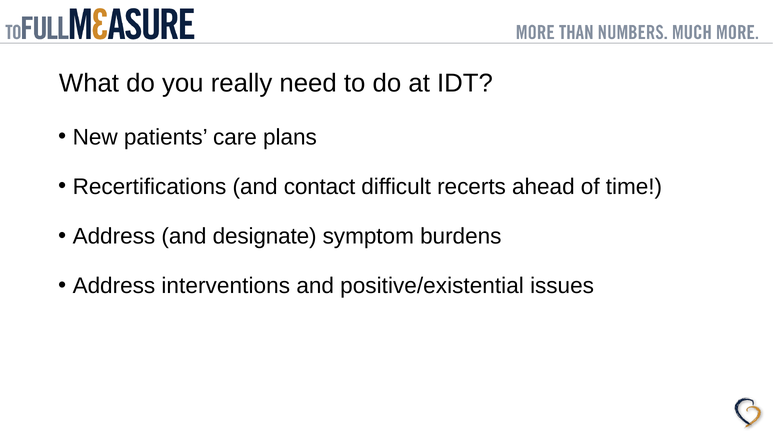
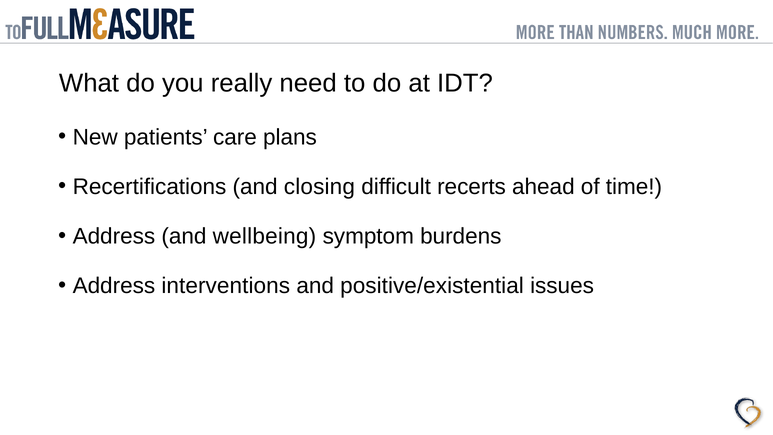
contact: contact -> closing
designate: designate -> wellbeing
